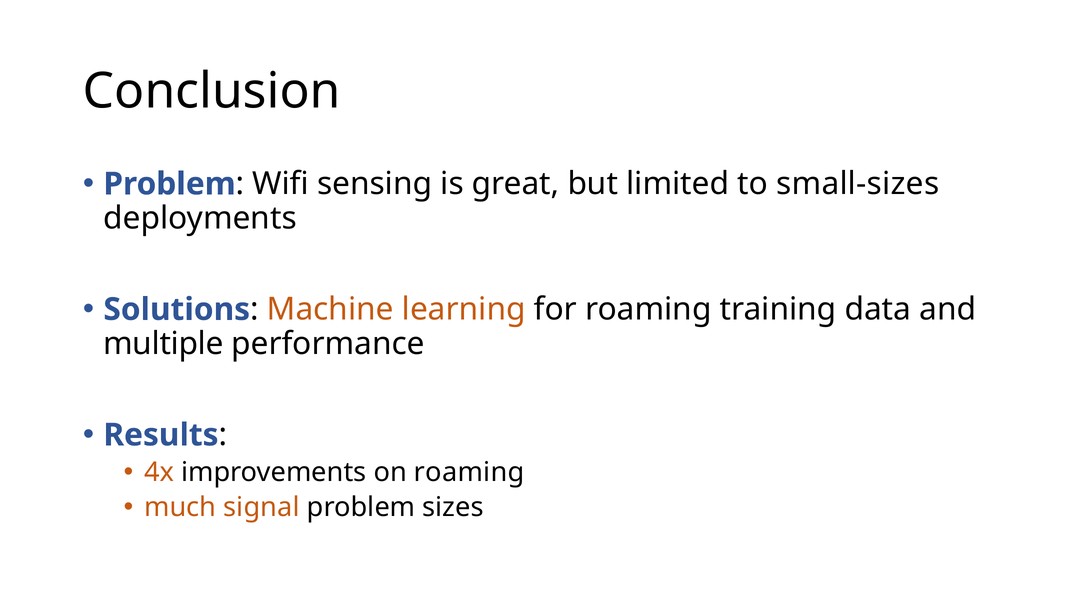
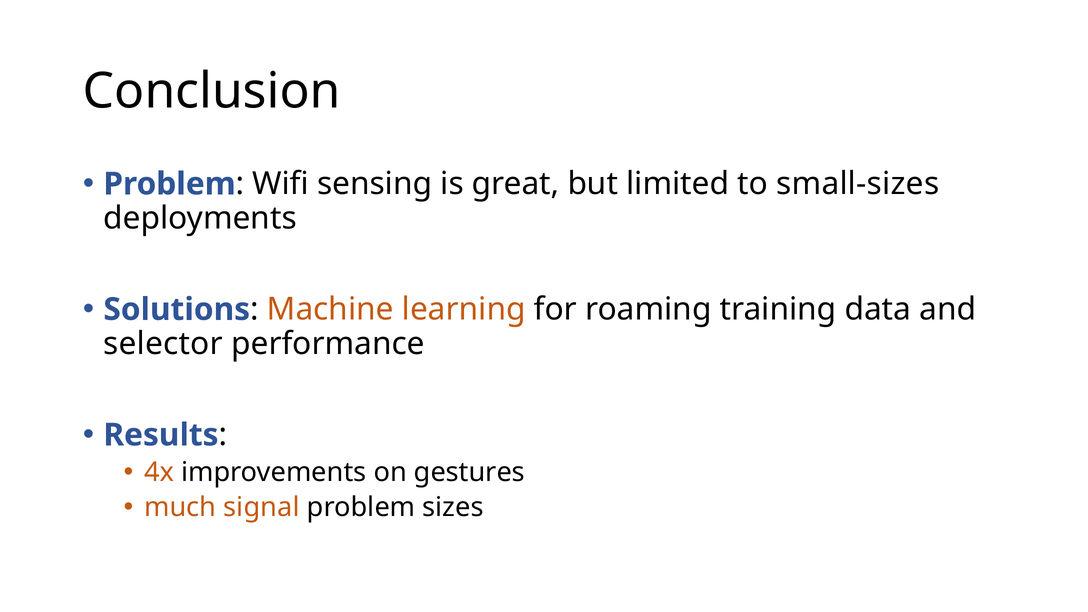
multiple: multiple -> selector
on roaming: roaming -> gestures
